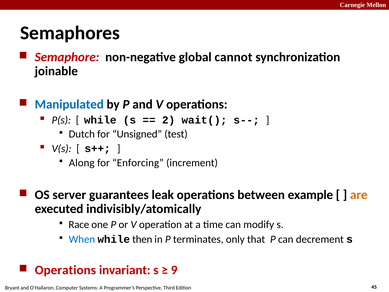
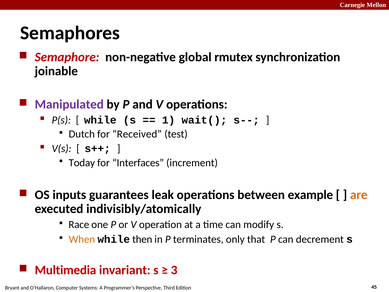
cannot: cannot -> rmutex
Manipulated colour: blue -> purple
2: 2 -> 1
Unsigned: Unsigned -> Received
Along: Along -> Today
Enforcing: Enforcing -> Interfaces
server: server -> inputs
When colour: blue -> orange
Operations at (65, 270): Operations -> Multimedia
9: 9 -> 3
